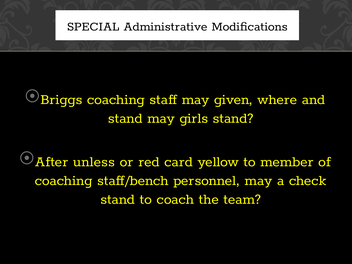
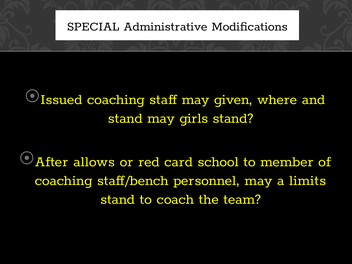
Briggs: Briggs -> Issued
unless: unless -> allows
yellow: yellow -> school
check: check -> limits
